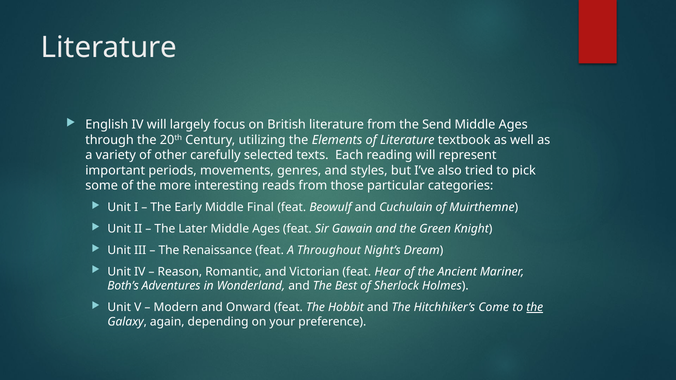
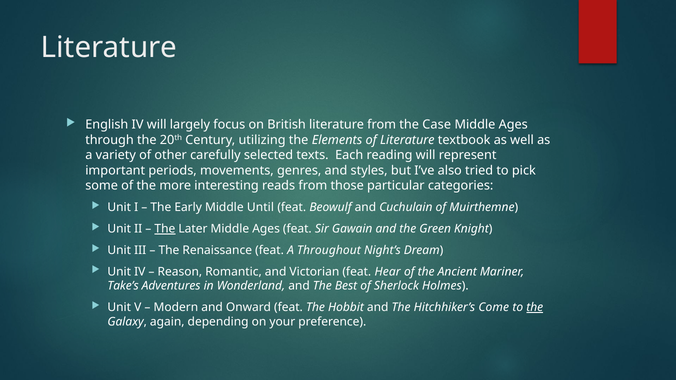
Send: Send -> Case
Final: Final -> Until
The at (165, 229) underline: none -> present
Both’s: Both’s -> Take’s
